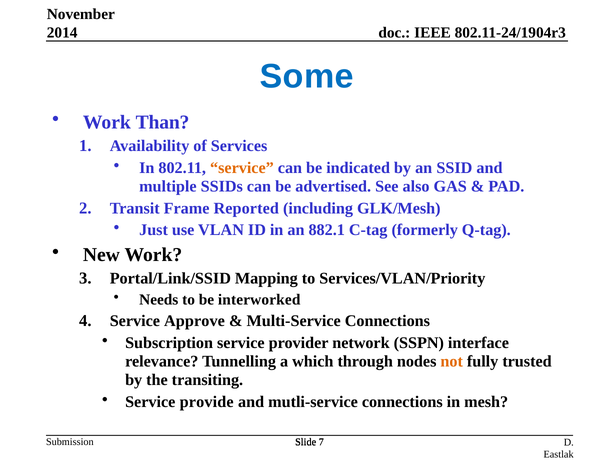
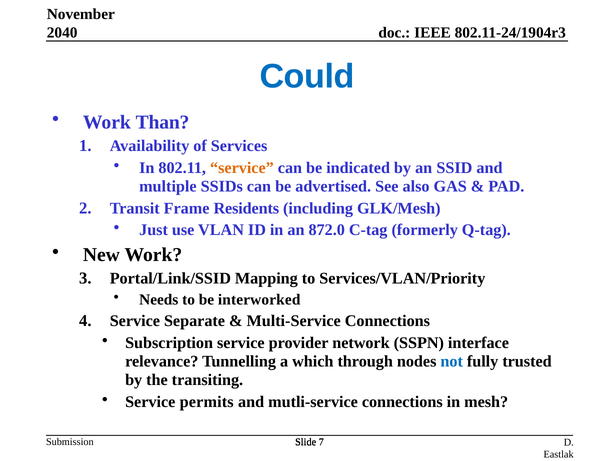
2014: 2014 -> 2040
Some: Some -> Could
Reported: Reported -> Residents
882.1: 882.1 -> 872.0
Approve: Approve -> Separate
not colour: orange -> blue
provide: provide -> permits
